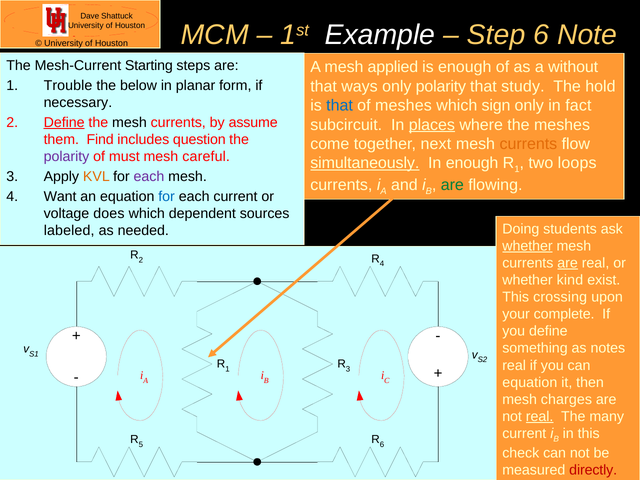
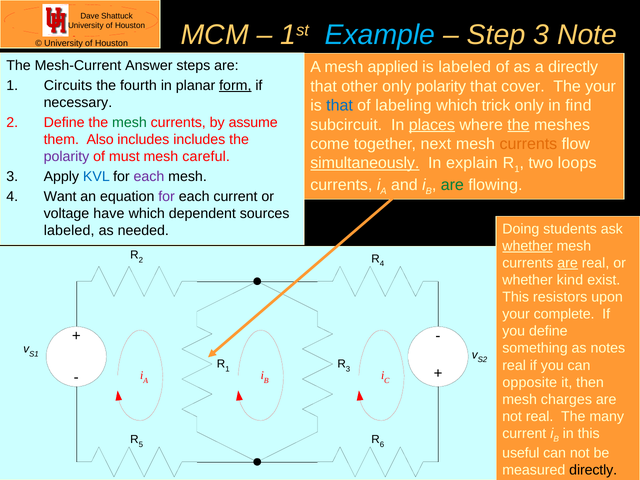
Example colour: white -> light blue
Step 6: 6 -> 3
Starting: Starting -> Answer
is enough: enough -> labeled
a without: without -> directly
Trouble: Trouble -> Circuits
below: below -> fourth
form underline: none -> present
ways: ways -> other
study: study -> cover
The hold: hold -> your
of meshes: meshes -> labeling
sign: sign -> trick
fact: fact -> find
Define at (64, 122) underline: present -> none
mesh at (129, 122) colour: black -> green
the at (518, 125) underline: none -> present
Find: Find -> Also
includes question: question -> includes
In enough: enough -> explain
KVL colour: orange -> blue
for at (167, 196) colour: blue -> purple
does: does -> have
crossing: crossing -> resistors
equation at (530, 382): equation -> opposite
real at (540, 417) underline: present -> none
check: check -> useful
directly at (593, 470) colour: red -> black
